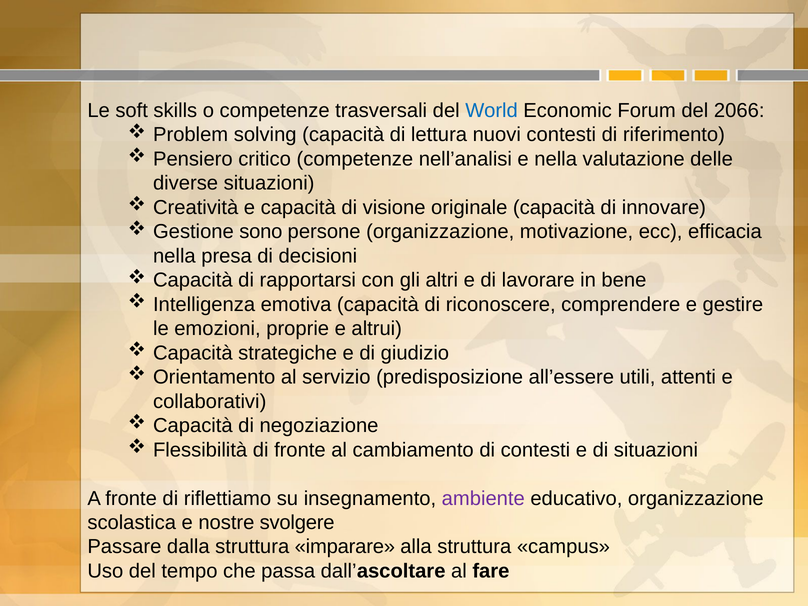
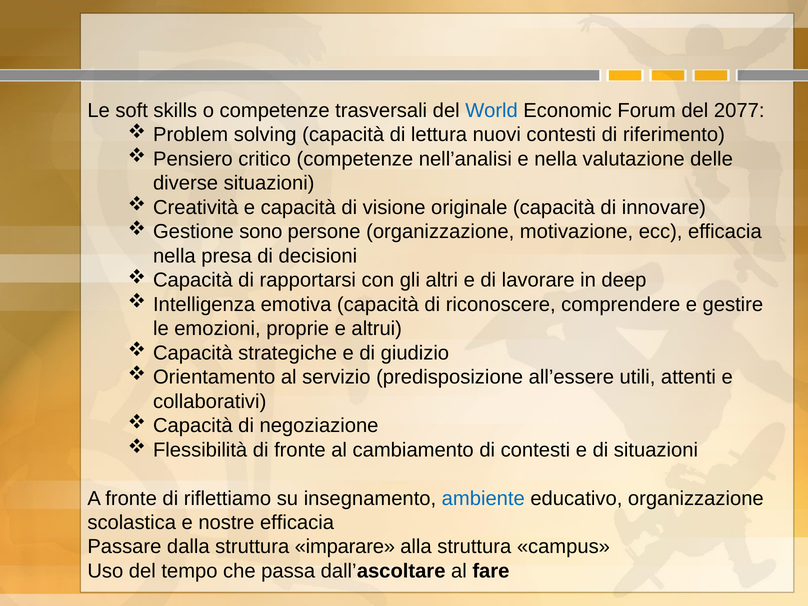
2066: 2066 -> 2077
bene: bene -> deep
ambiente colour: purple -> blue
nostre svolgere: svolgere -> efficacia
